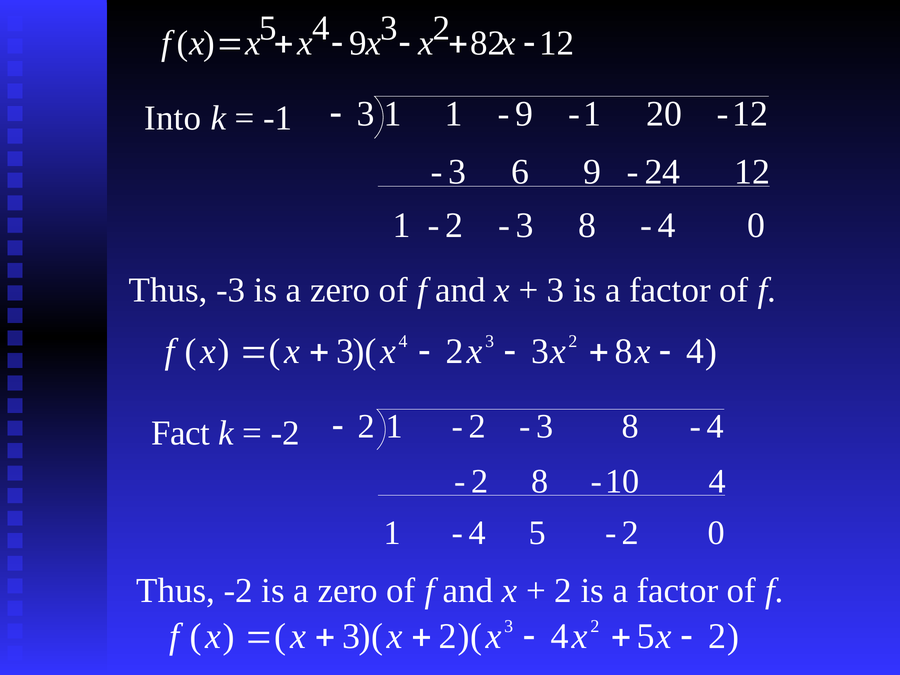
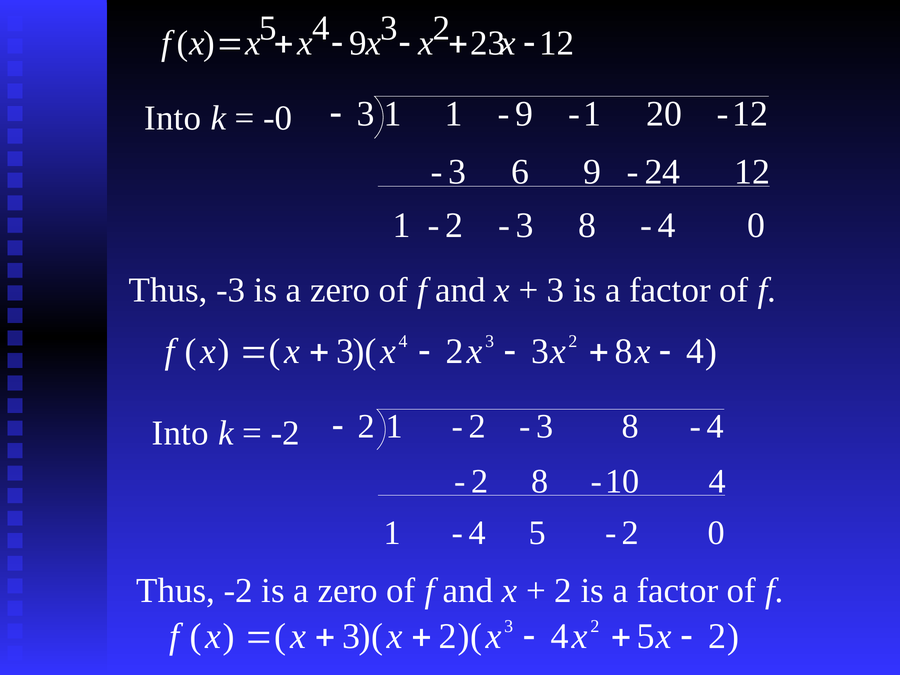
82: 82 -> 23
-1 at (278, 118): -1 -> -0
Fact at (181, 433): Fact -> Into
